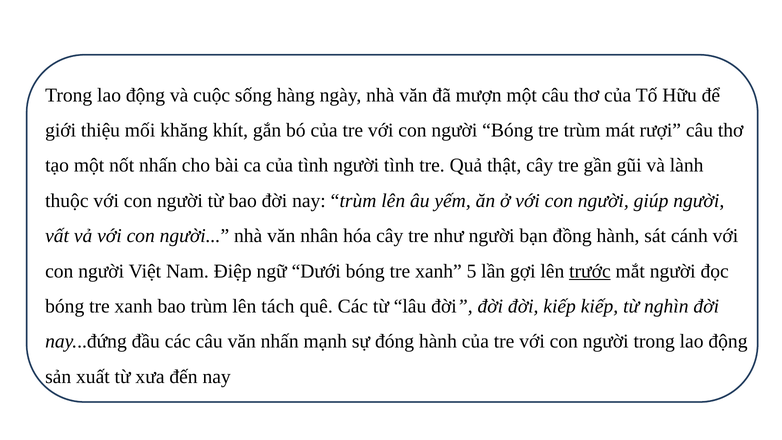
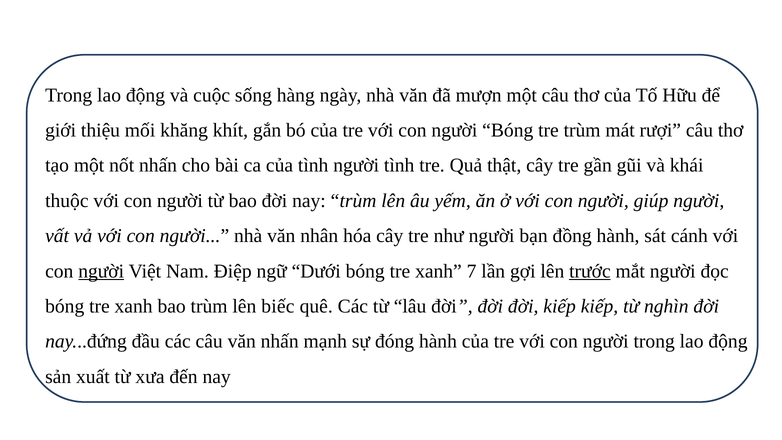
lành: lành -> khái
người at (101, 271) underline: none -> present
5: 5 -> 7
tách: tách -> biếc
